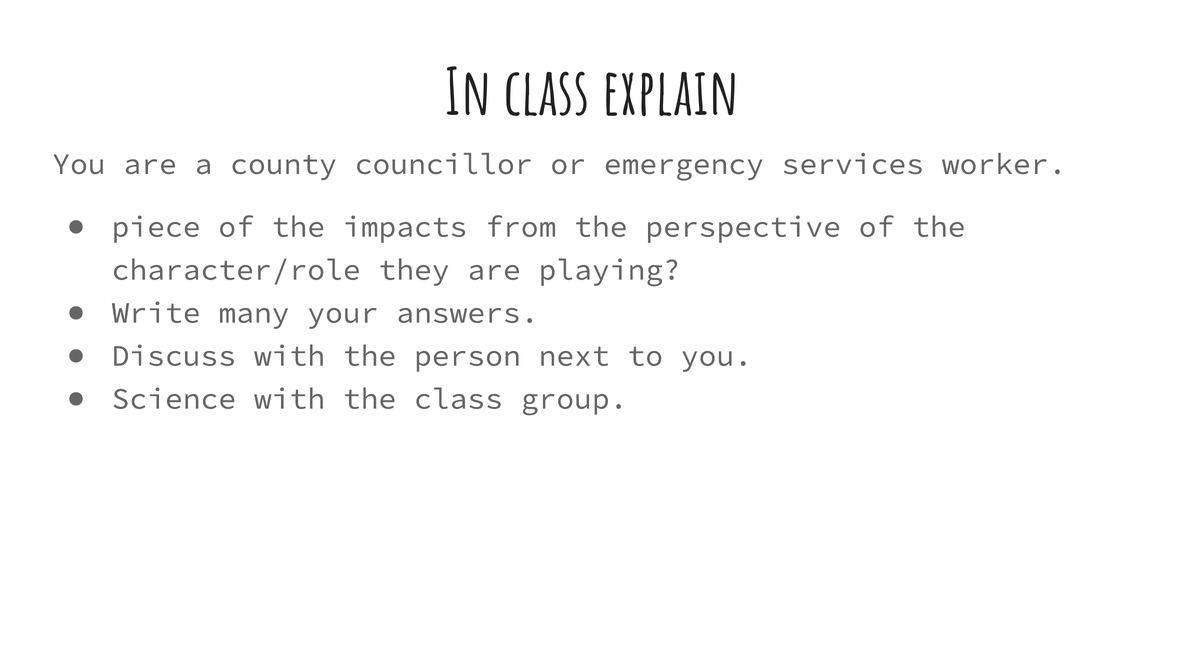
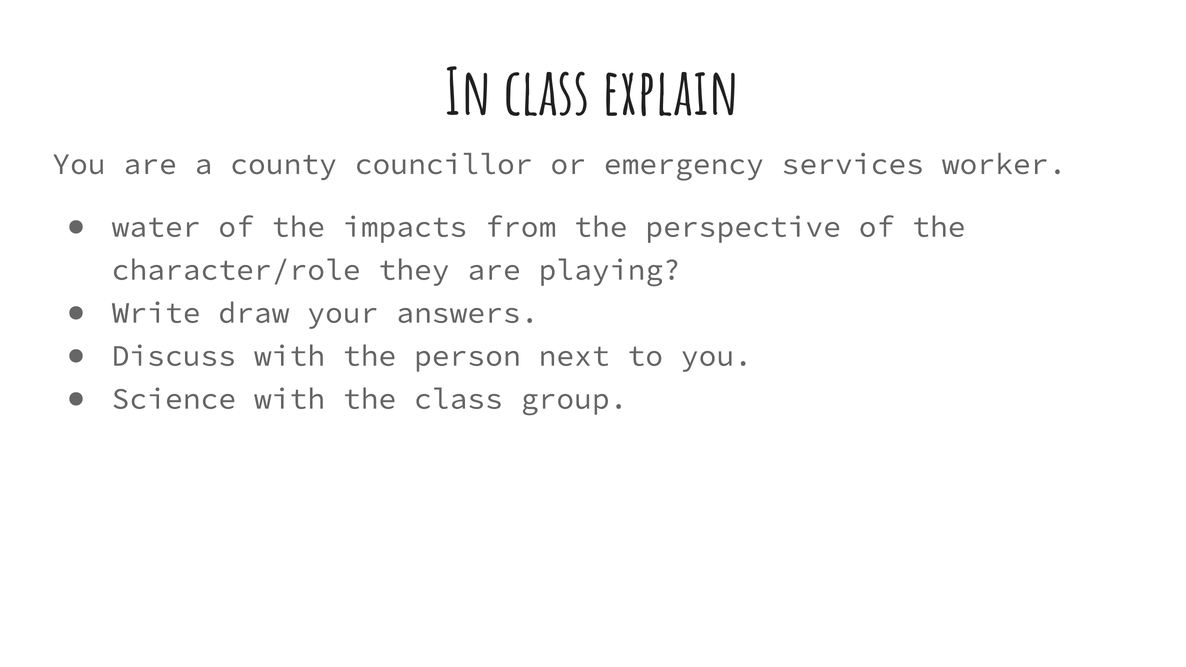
piece: piece -> water
many: many -> draw
